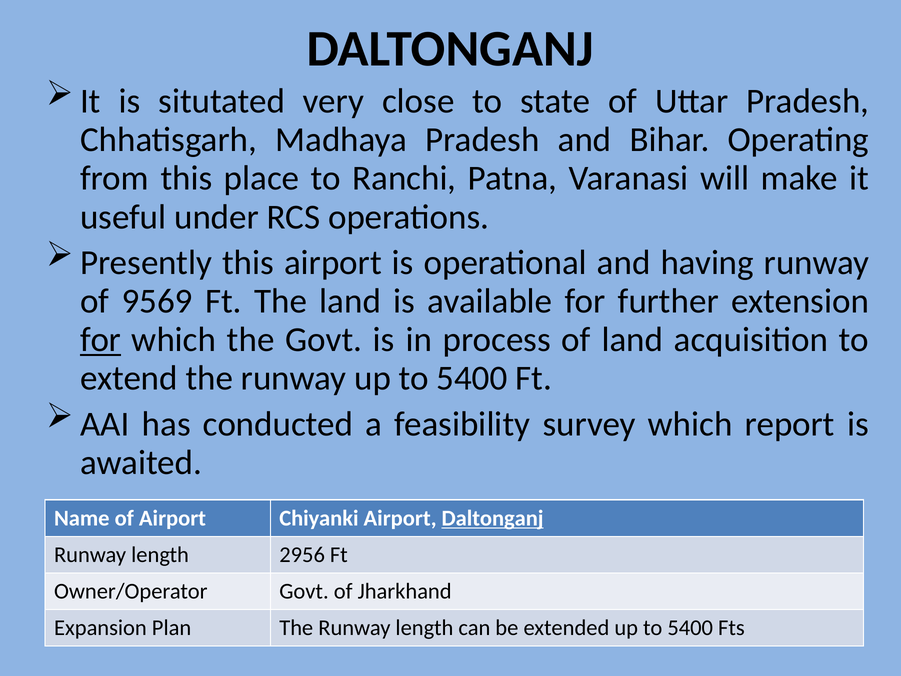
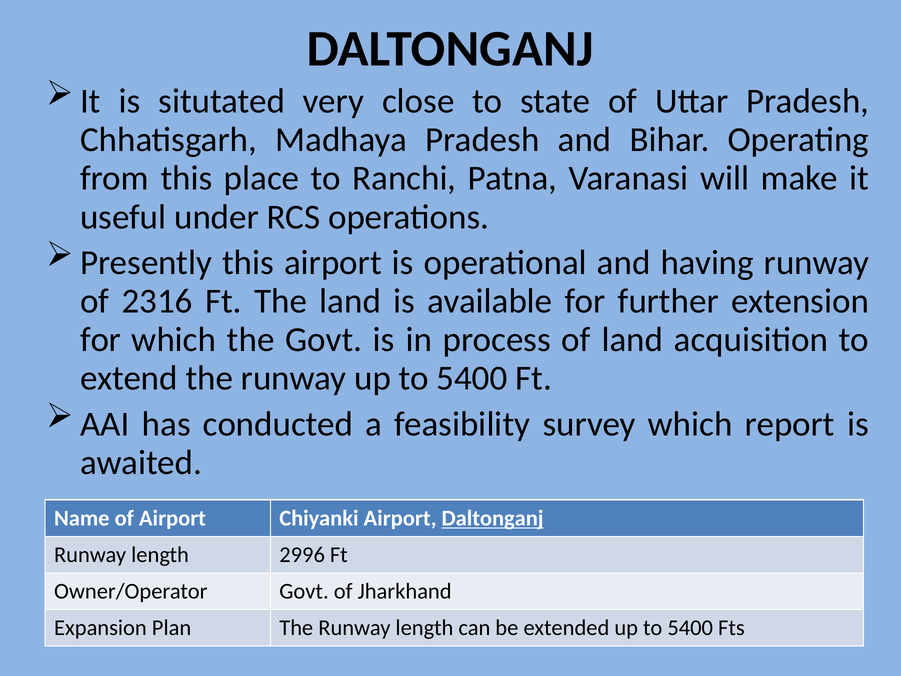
9569: 9569 -> 2316
for at (101, 340) underline: present -> none
2956: 2956 -> 2996
